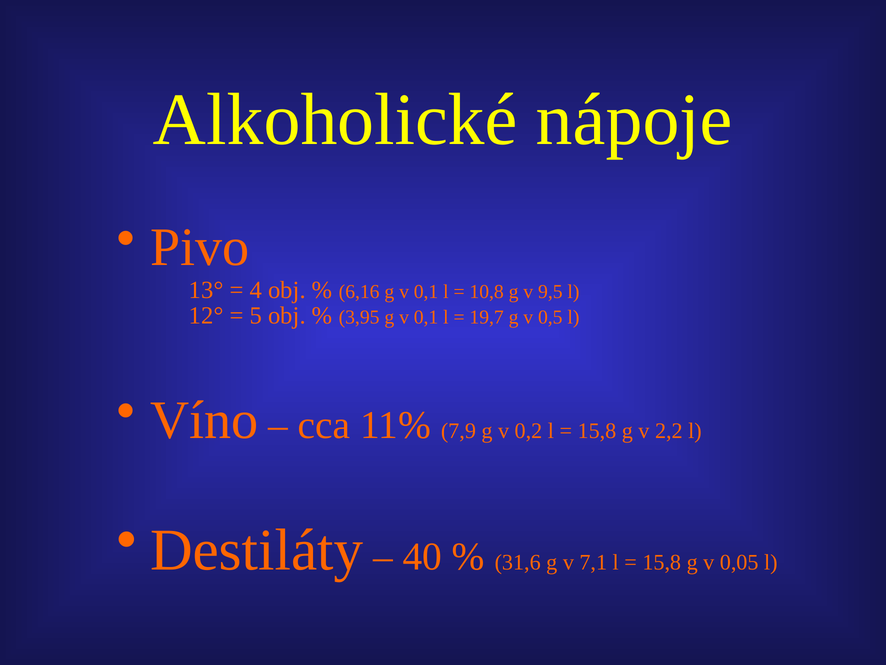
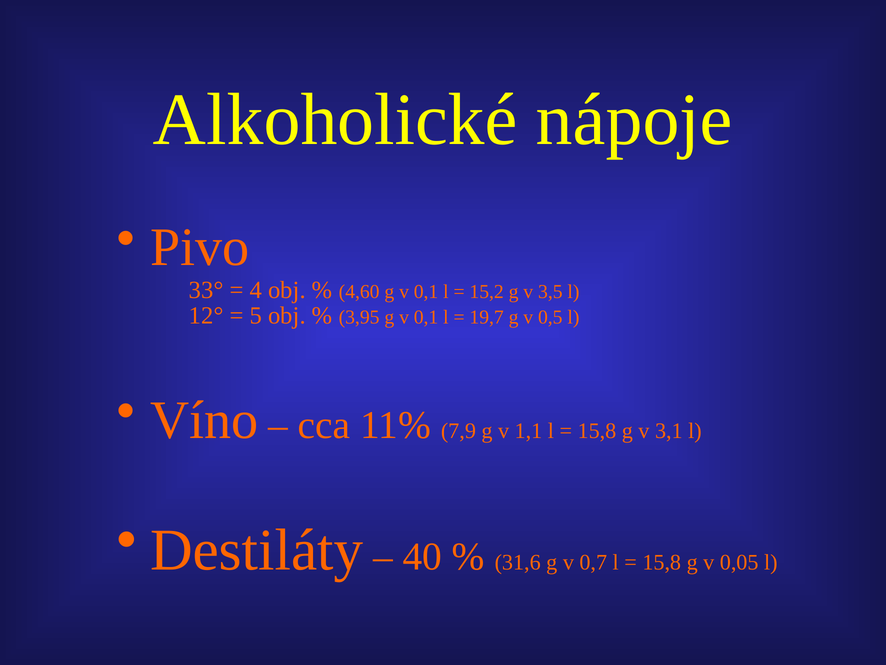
13°: 13° -> 33°
6,16: 6,16 -> 4,60
10,8: 10,8 -> 15,2
9,5: 9,5 -> 3,5
0,2: 0,2 -> 1,1
2,2: 2,2 -> 3,1
7,1: 7,1 -> 0,7
